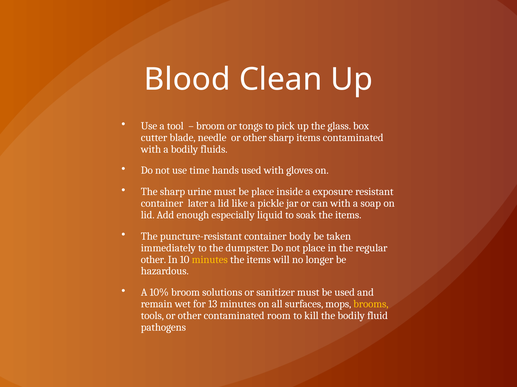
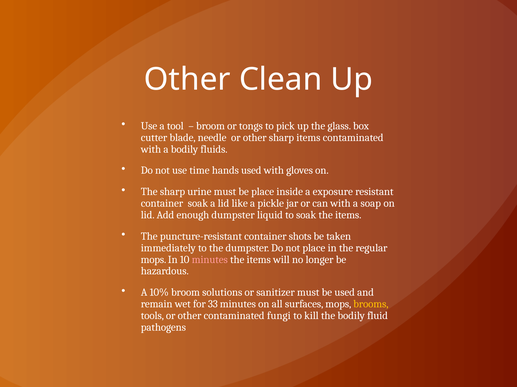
Blood at (187, 80): Blood -> Other
container later: later -> soak
enough especially: especially -> dumpster
body: body -> shots
other at (153, 260): other -> mops
minutes at (210, 260) colour: yellow -> pink
13: 13 -> 33
room: room -> fungi
